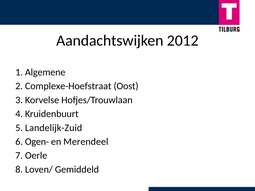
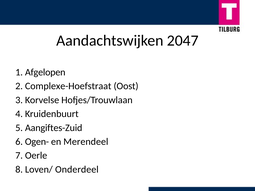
2012: 2012 -> 2047
Algemene: Algemene -> Afgelopen
Landelijk-Zuid: Landelijk-Zuid -> Aangiftes-Zuid
Gemiddeld: Gemiddeld -> Onderdeel
